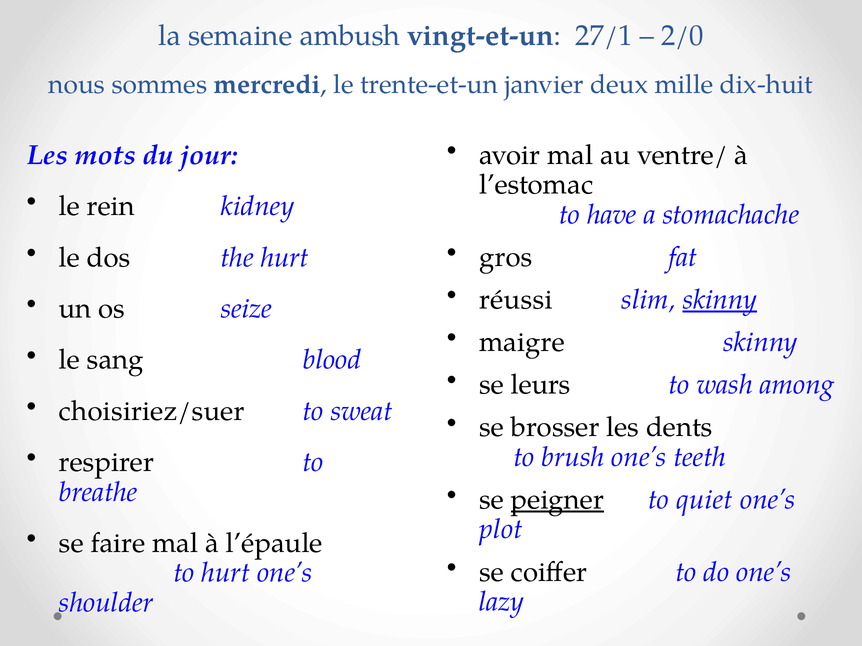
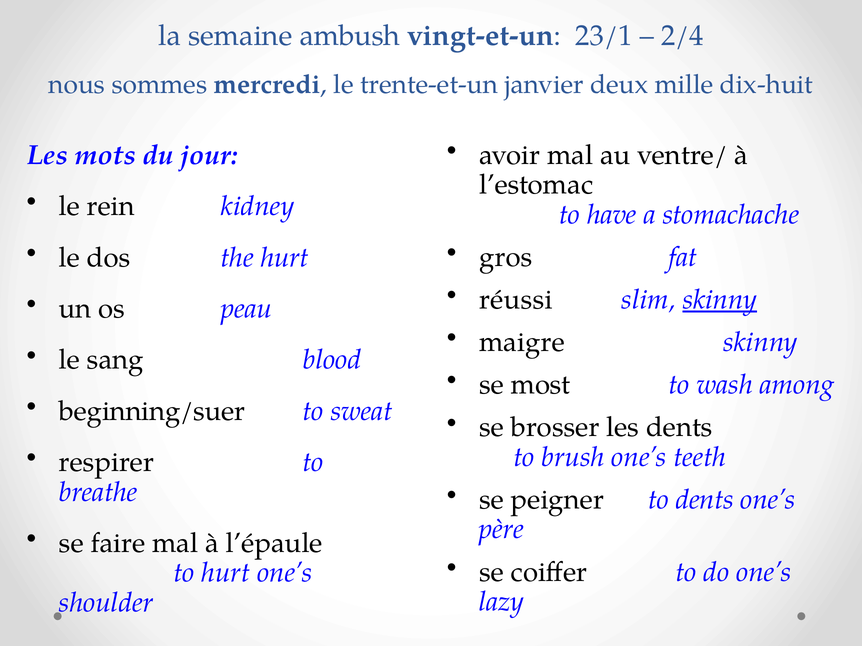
27/1: 27/1 -> 23/1
2/0: 2/0 -> 2/4
seize: seize -> peau
leurs: leurs -> most
choisiriez/suer: choisiriez/suer -> beginning/suer
peigner underline: present -> none
to quiet: quiet -> dents
plot: plot -> père
